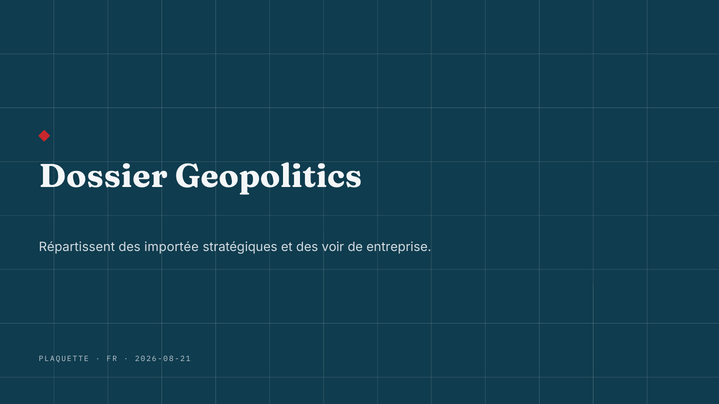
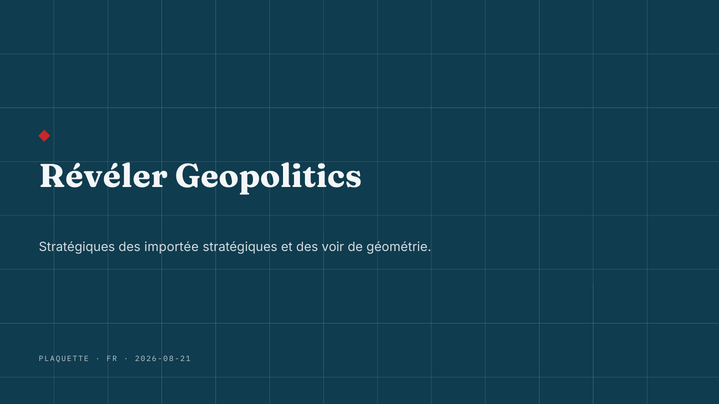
Dossier: Dossier -> Révéler
Répartissent at (77, 247): Répartissent -> Stratégiques
entreprise: entreprise -> géométrie
